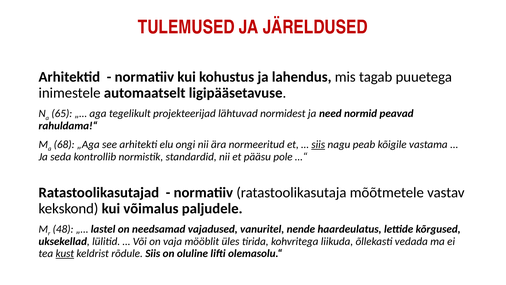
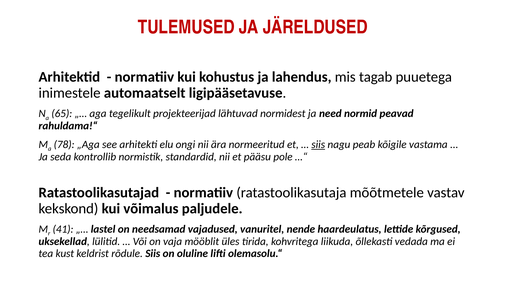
68: 68 -> 78
48: 48 -> 41
kust underline: present -> none
